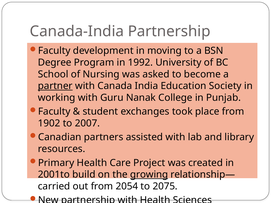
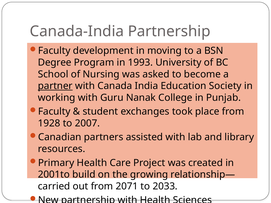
1992: 1992 -> 1993
1902: 1902 -> 1928
growing underline: present -> none
2054: 2054 -> 2071
2075: 2075 -> 2033
